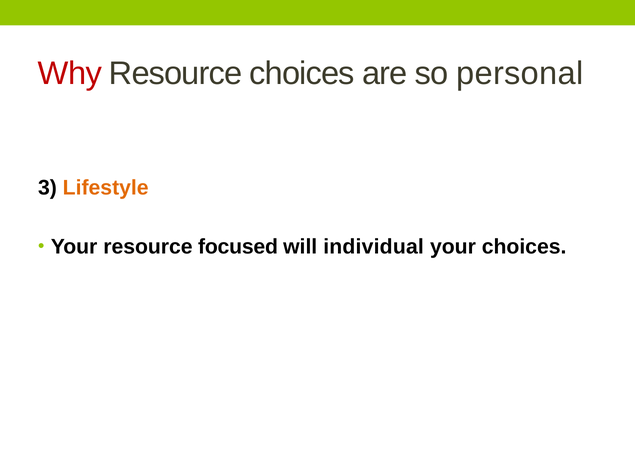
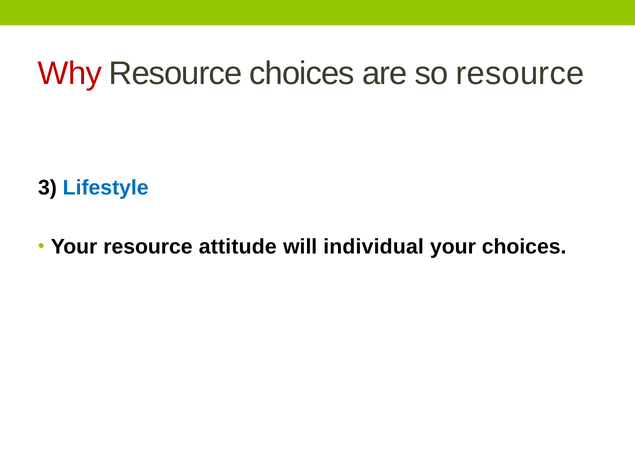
so personal: personal -> resource
Lifestyle colour: orange -> blue
focused: focused -> attitude
